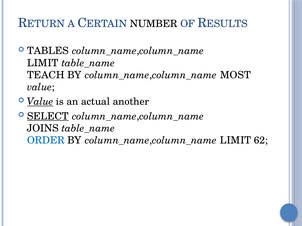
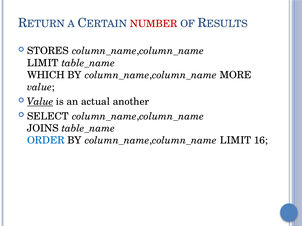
NUMBER colour: black -> red
TABLES: TABLES -> STORES
TEACH: TEACH -> WHICH
MOST: MOST -> MORE
SELECT underline: present -> none
62: 62 -> 16
